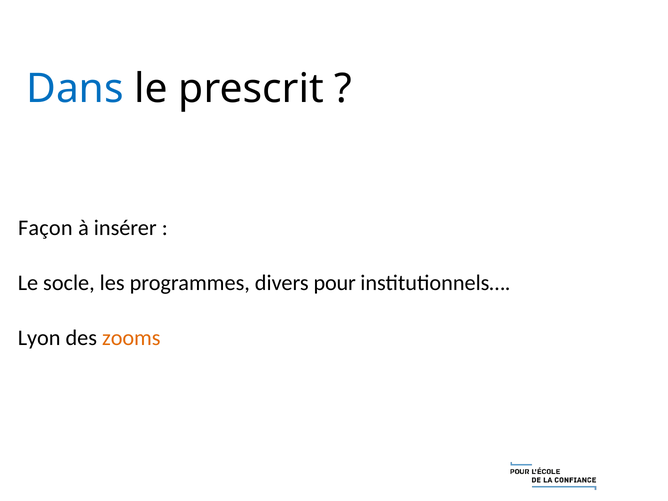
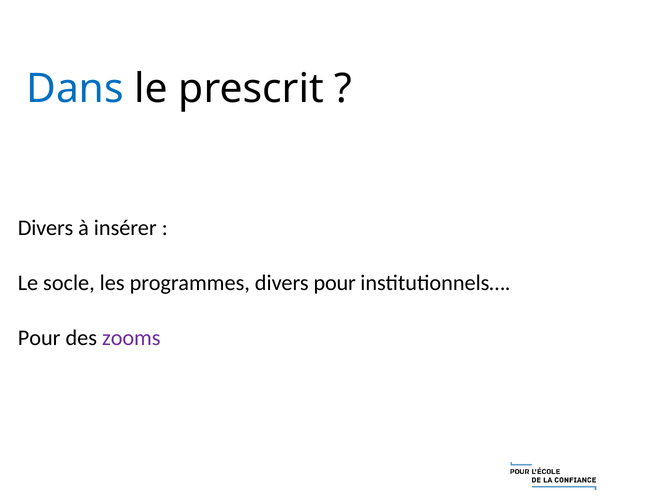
Façon at (45, 228): Façon -> Divers
Lyon at (39, 338): Lyon -> Pour
zooms colour: orange -> purple
